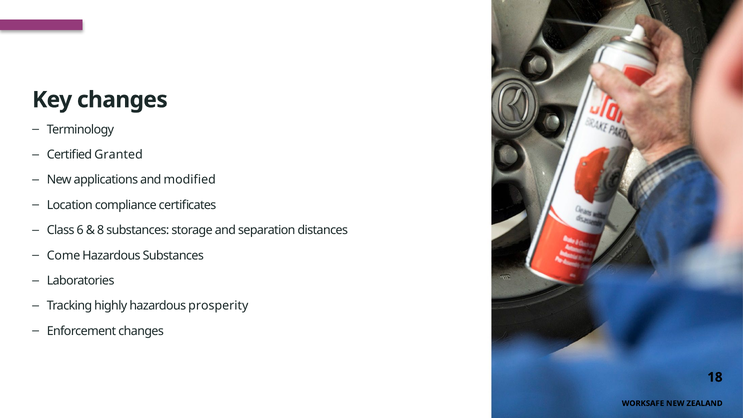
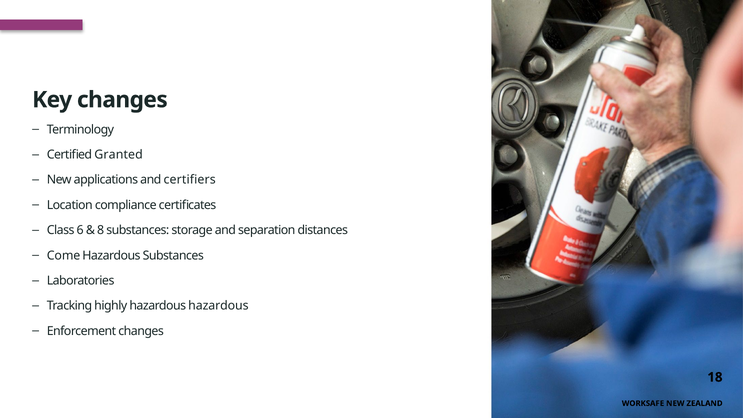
modified: modified -> certifiers
hazardous prosperity: prosperity -> hazardous
